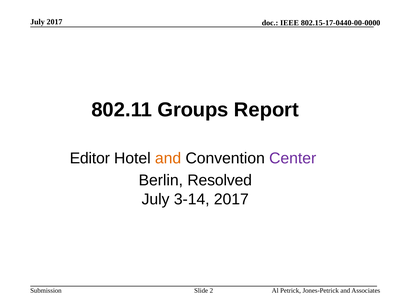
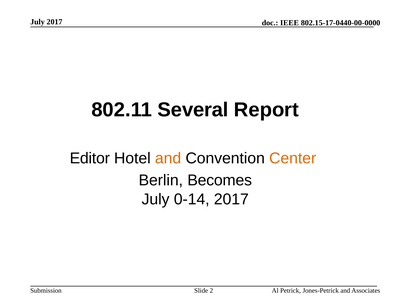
Groups: Groups -> Several
Center colour: purple -> orange
Resolved: Resolved -> Becomes
3-14: 3-14 -> 0-14
